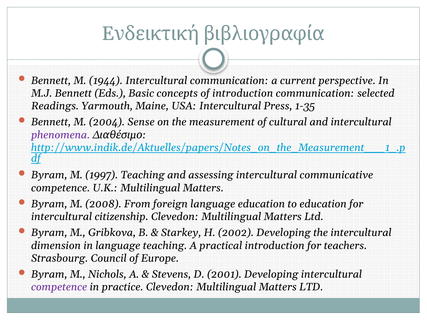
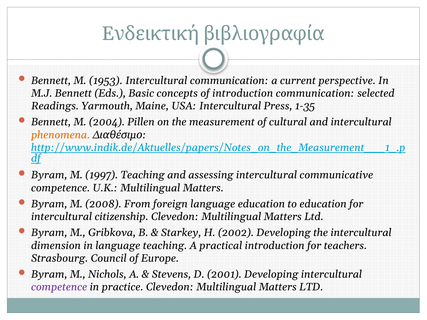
1944: 1944 -> 1953
Sense: Sense -> Pillen
phenomena colour: purple -> orange
